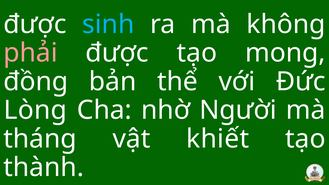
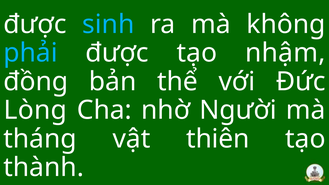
phải colour: pink -> light blue
mong: mong -> nhậm
khiết: khiết -> thiên
